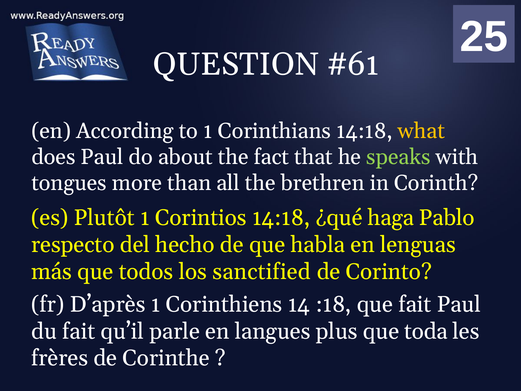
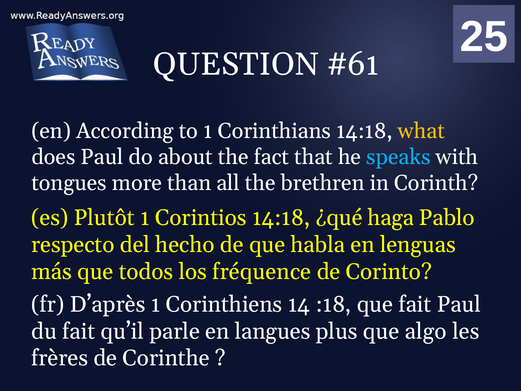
speaks colour: light green -> light blue
sanctified: sanctified -> fréquence
toda: toda -> algo
